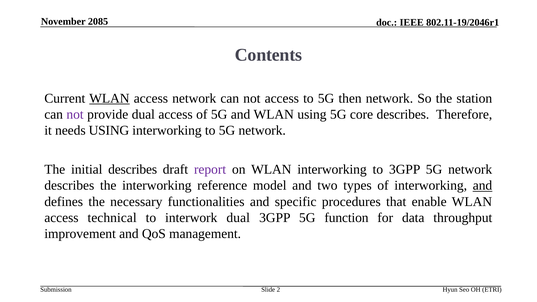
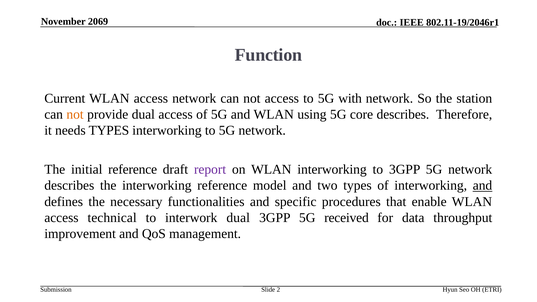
2085: 2085 -> 2069
Contents: Contents -> Function
WLAN at (109, 98) underline: present -> none
then: then -> with
not at (75, 114) colour: purple -> orange
needs USING: USING -> TYPES
initial describes: describes -> reference
function: function -> received
